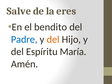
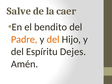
eres: eres -> caer
Padre colour: blue -> orange
María: María -> Dejes
